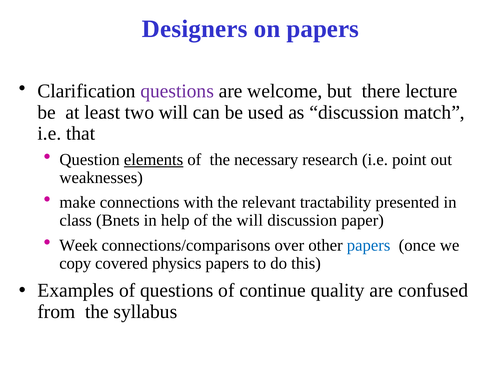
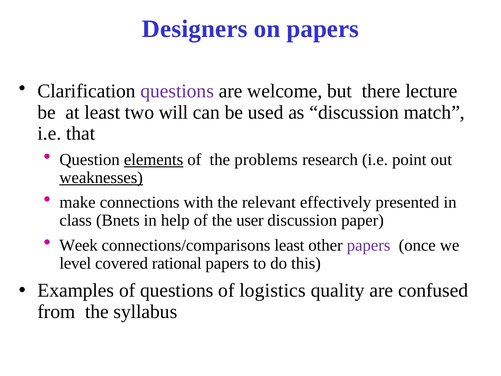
necessary: necessary -> problems
weaknesses underline: none -> present
tractability: tractability -> effectively
the will: will -> user
connections/comparisons over: over -> least
papers at (369, 245) colour: blue -> purple
copy: copy -> level
physics: physics -> rational
continue: continue -> logistics
